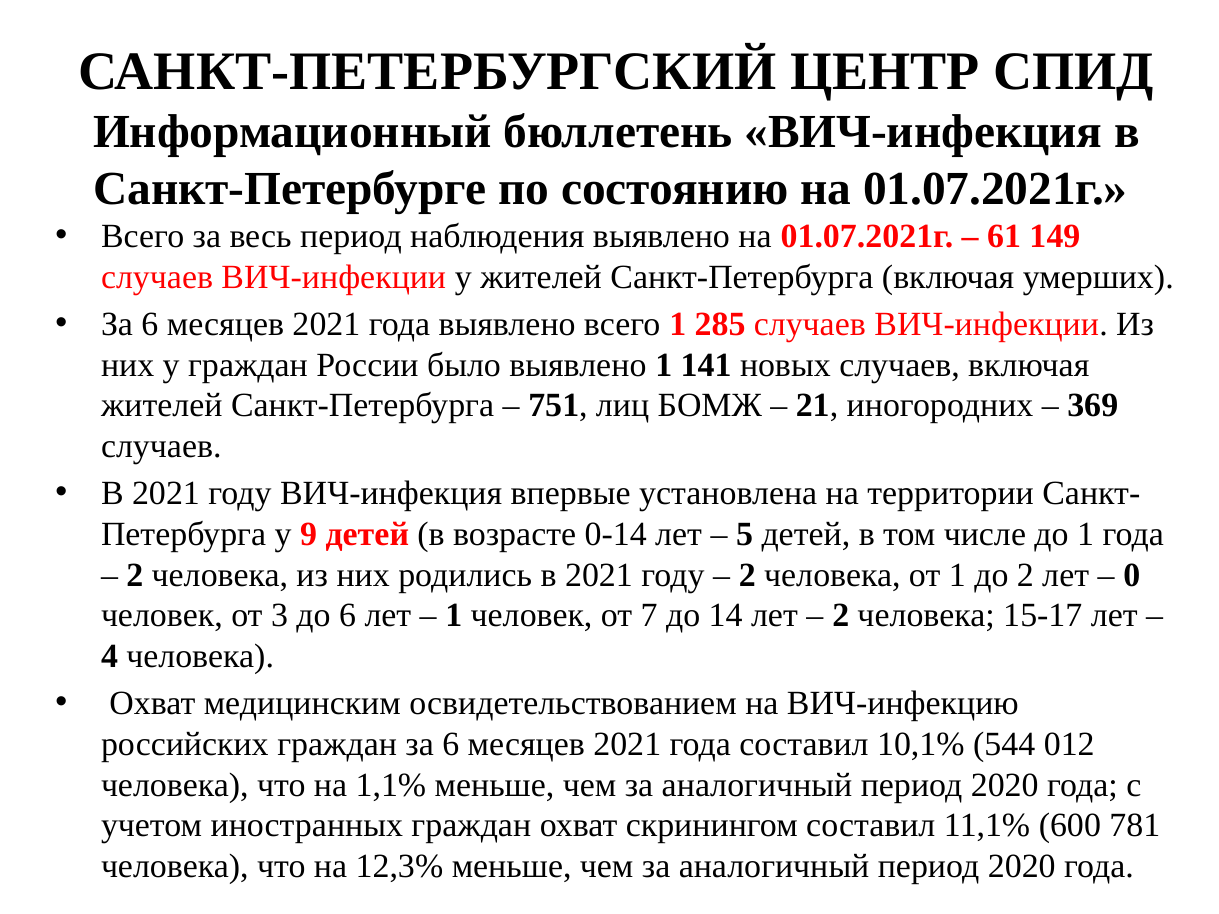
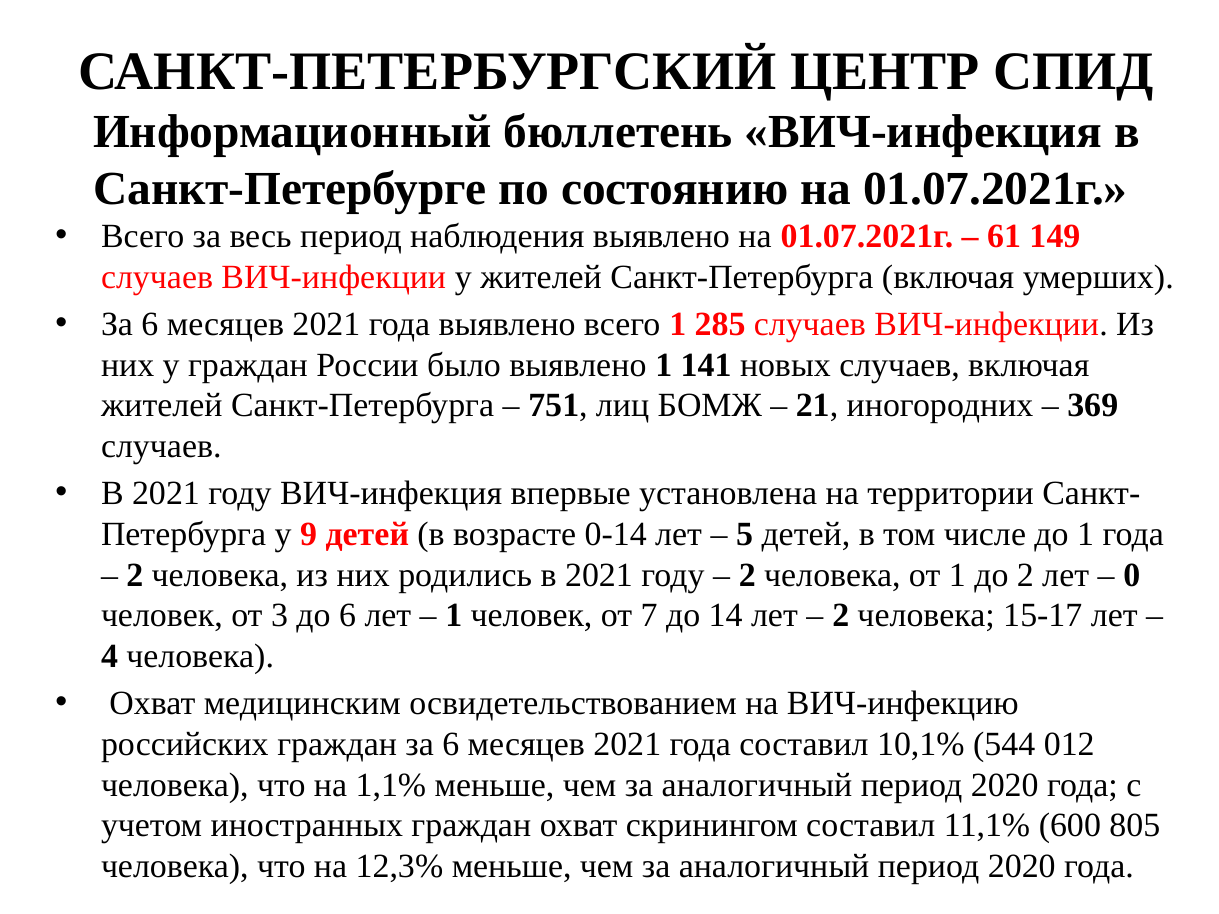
781: 781 -> 805
